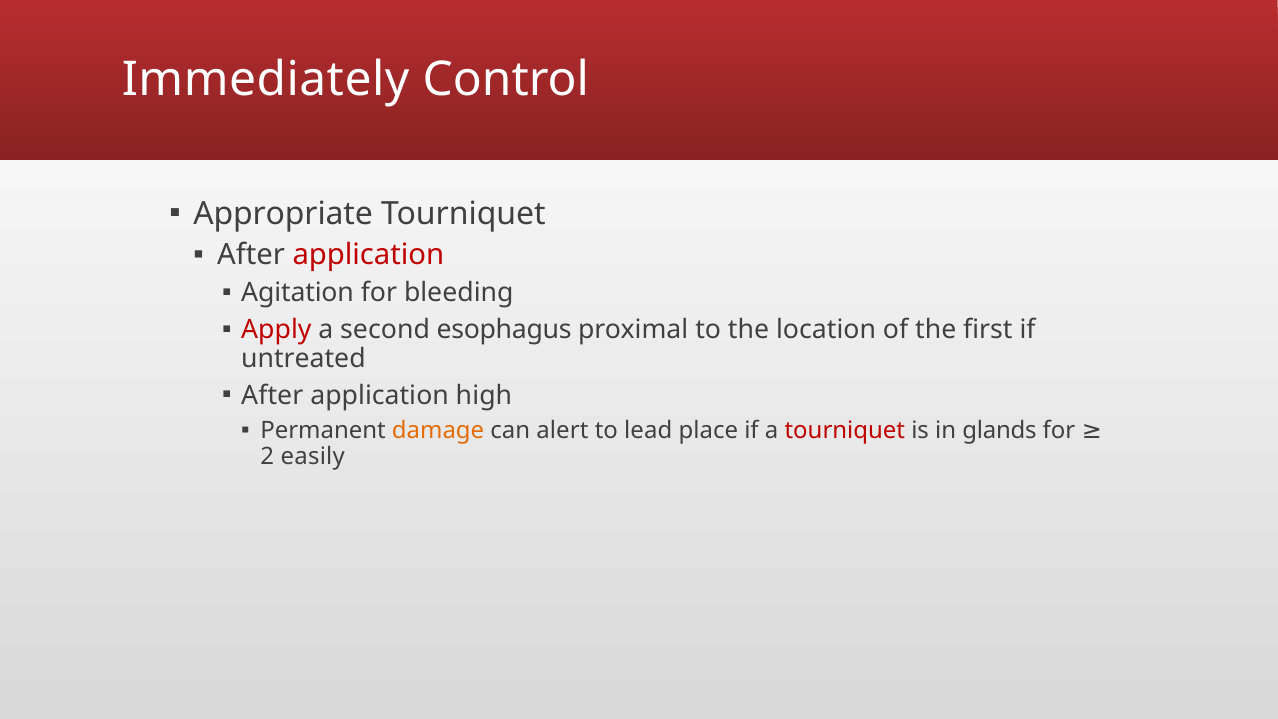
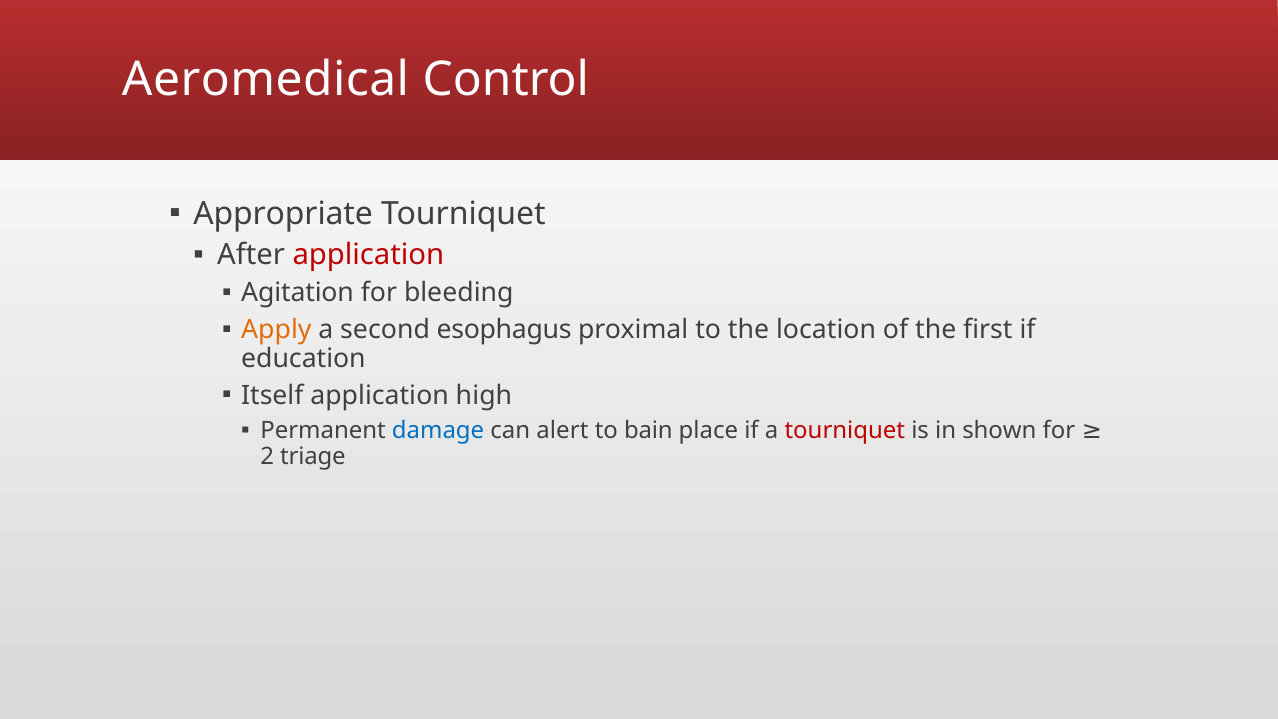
Immediately: Immediately -> Aeromedical
Apply colour: red -> orange
untreated: untreated -> education
After at (272, 395): After -> Itself
damage colour: orange -> blue
lead: lead -> bain
glands: glands -> shown
easily: easily -> triage
